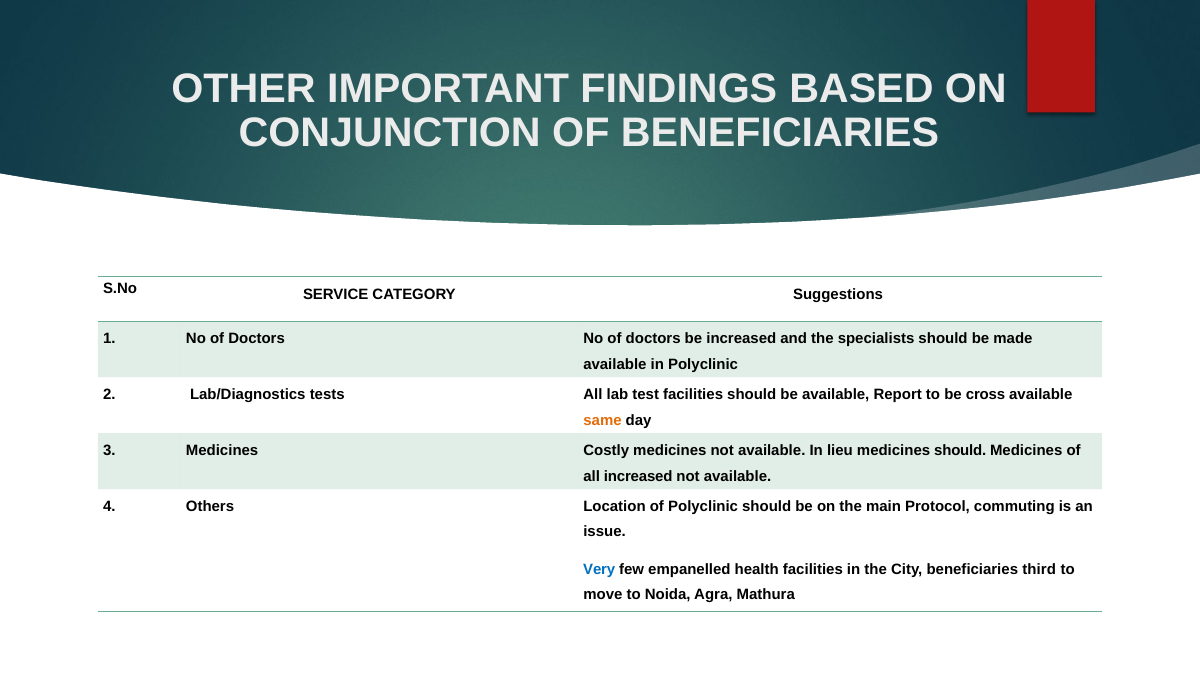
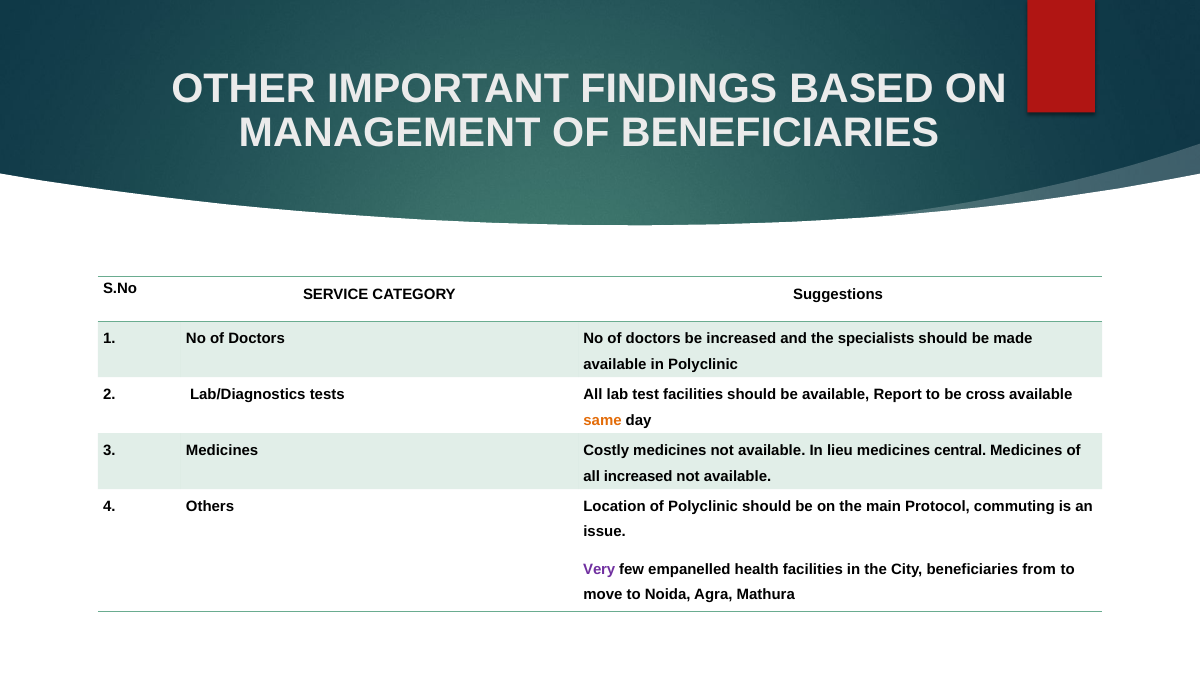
CONJUNCTION: CONJUNCTION -> MANAGEMENT
medicines should: should -> central
Very colour: blue -> purple
third: third -> from
